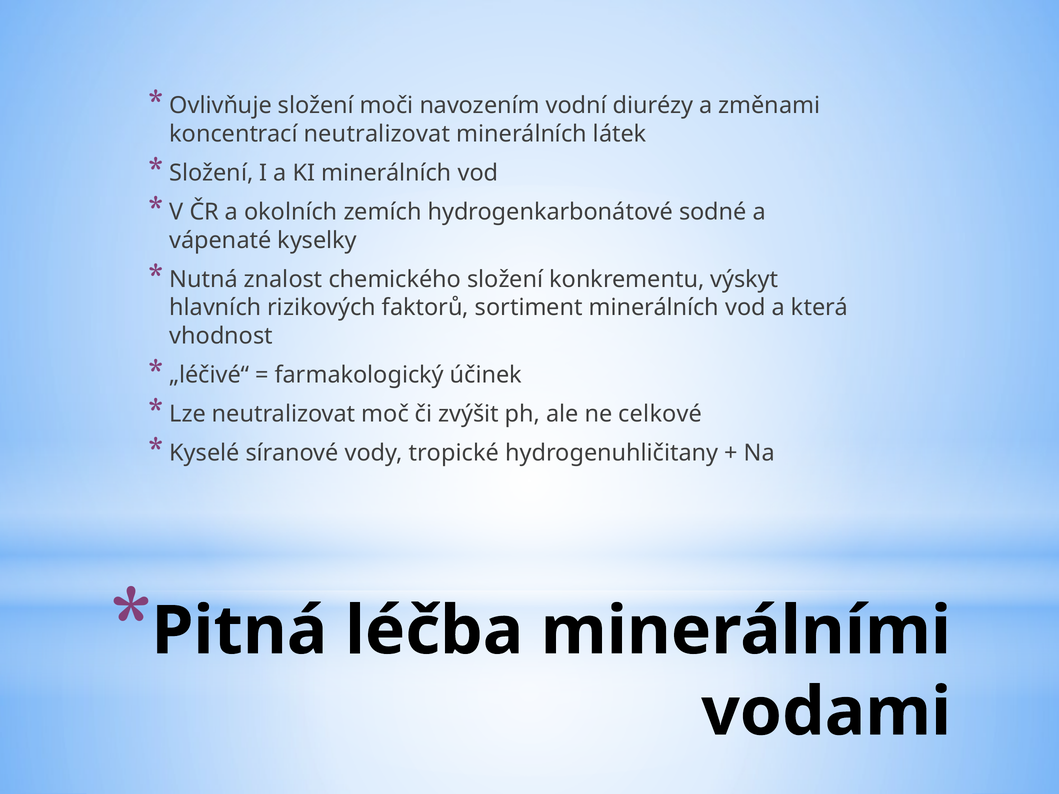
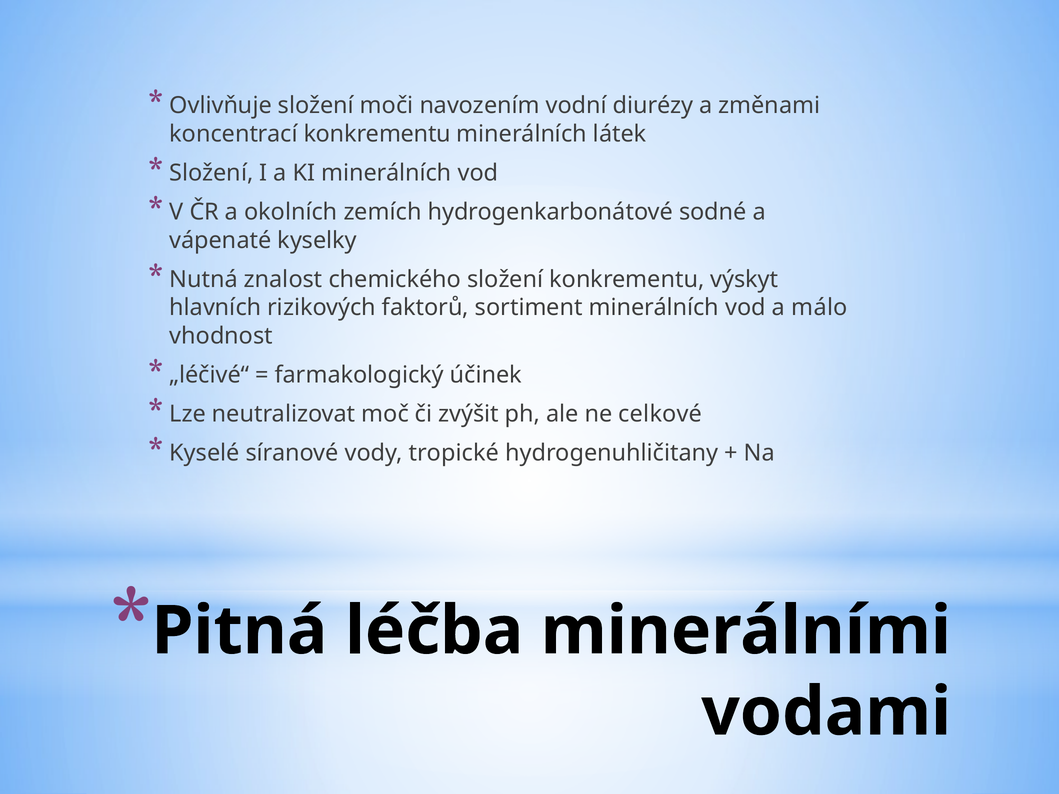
koncentrací neutralizovat: neutralizovat -> konkrementu
která: která -> málo
